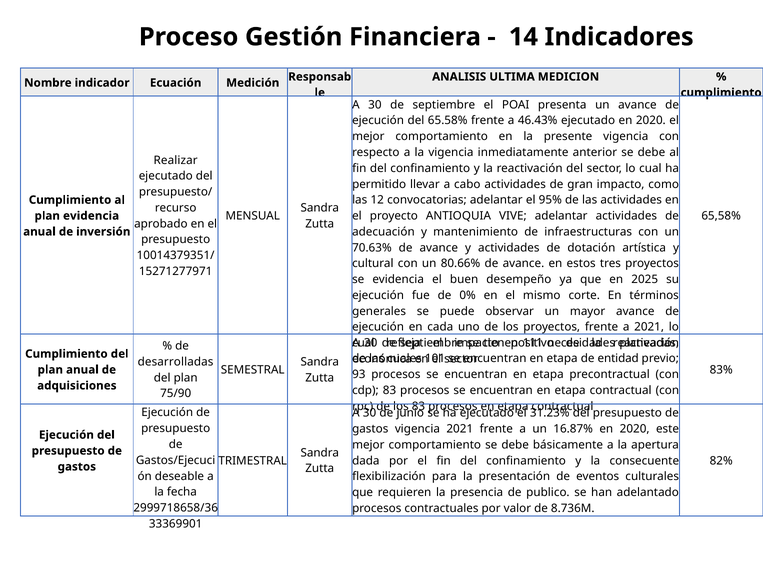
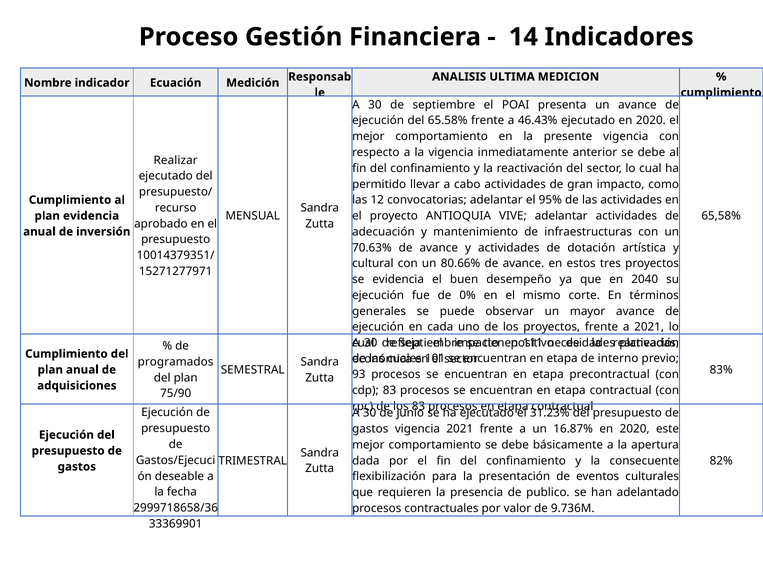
2025: 2025 -> 2040
entidad: entidad -> interno
desarrolladas: desarrolladas -> programados
8.736M: 8.736M -> 9.736M
